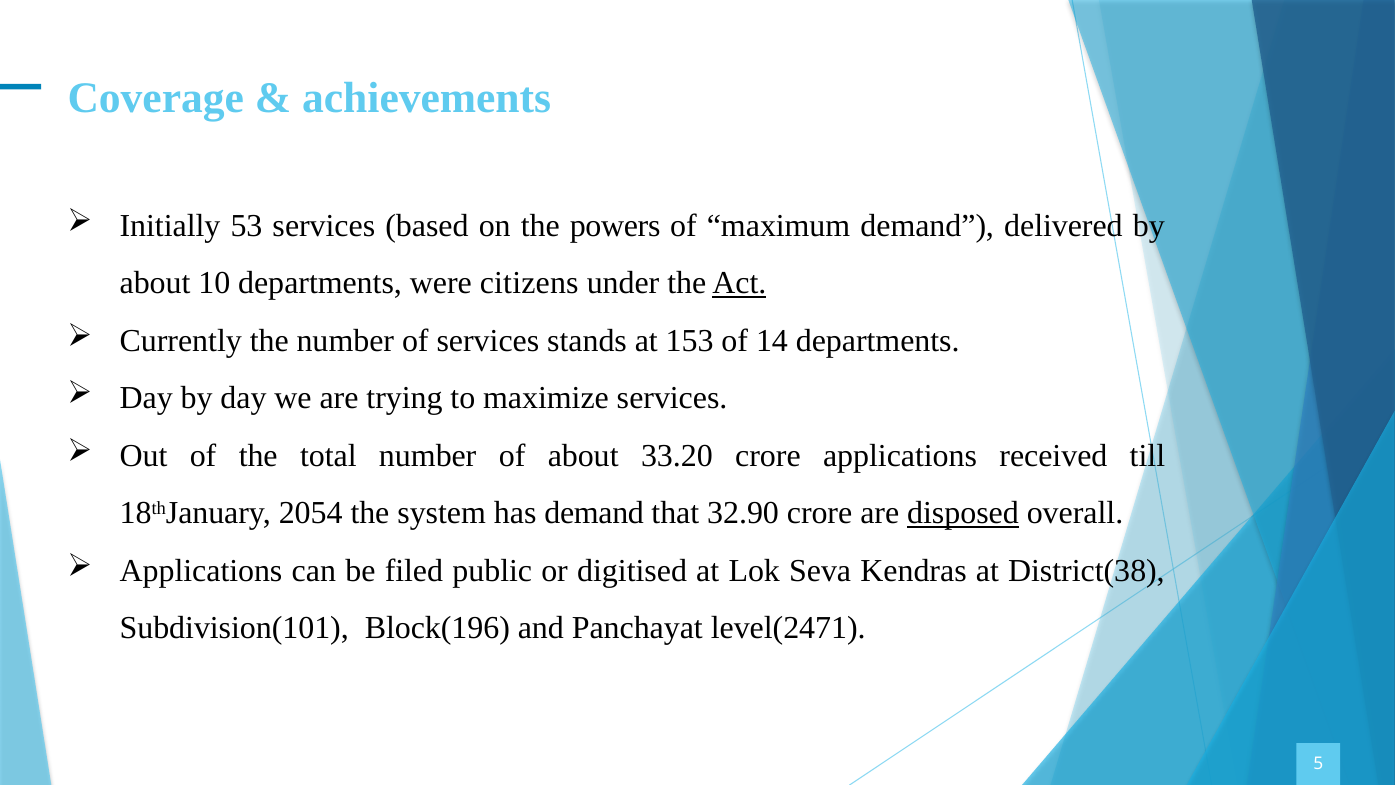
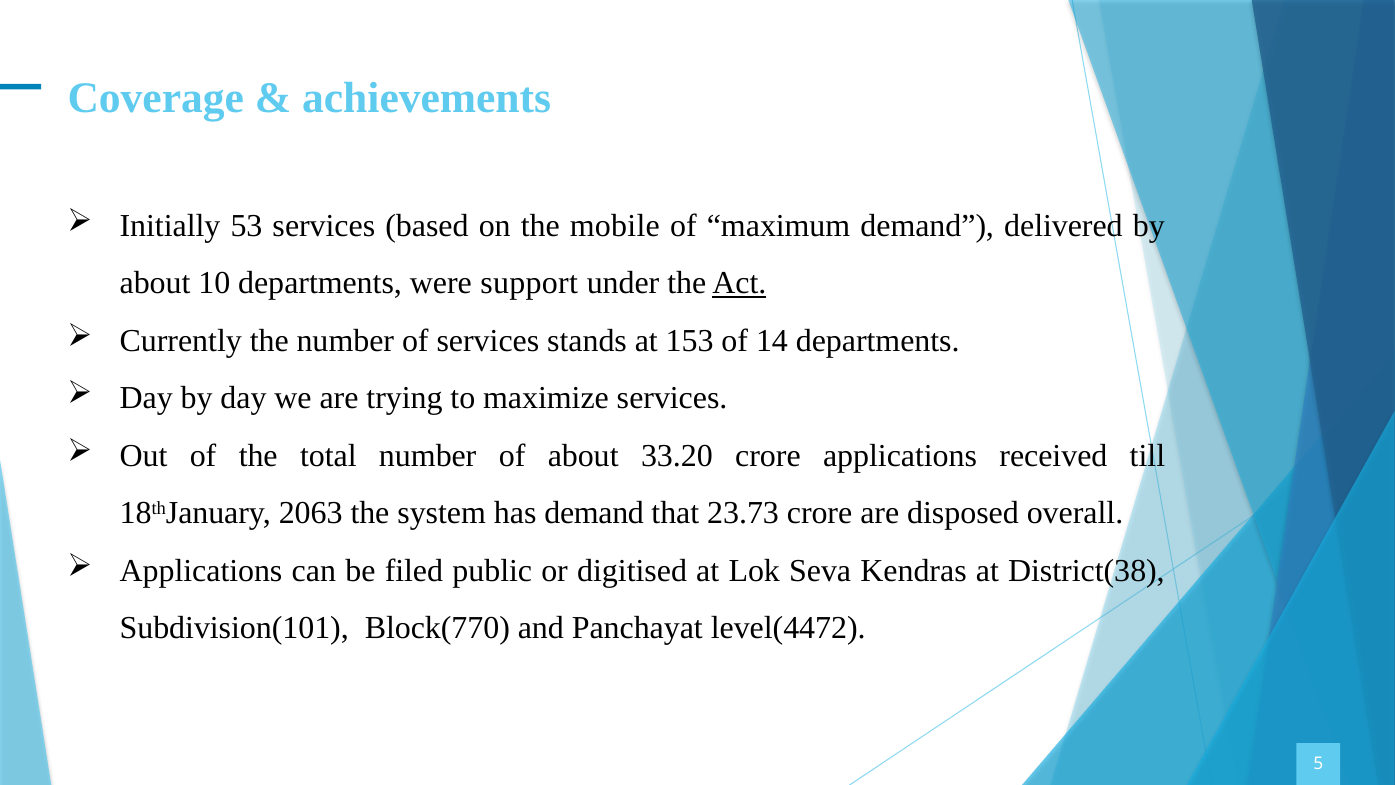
powers: powers -> mobile
citizens: citizens -> support
2054: 2054 -> 2063
32.90: 32.90 -> 23.73
disposed underline: present -> none
Block(196: Block(196 -> Block(770
level(2471: level(2471 -> level(4472
